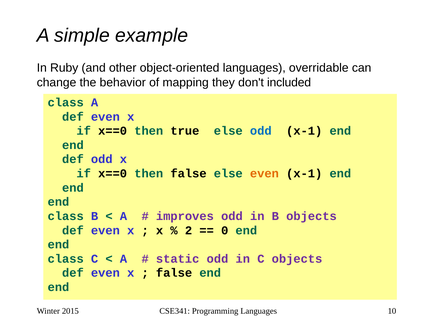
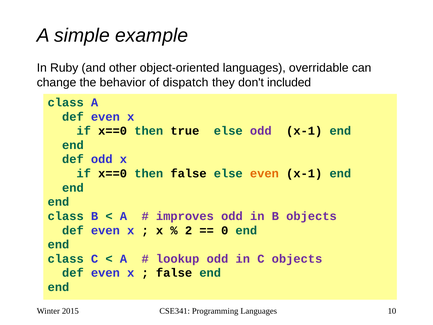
mapping: mapping -> dispatch
odd at (261, 131) colour: blue -> purple
static: static -> lookup
